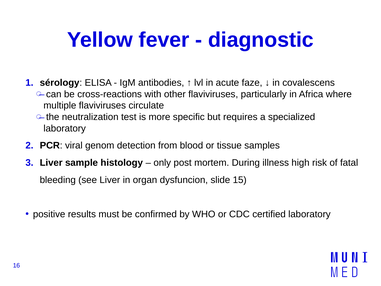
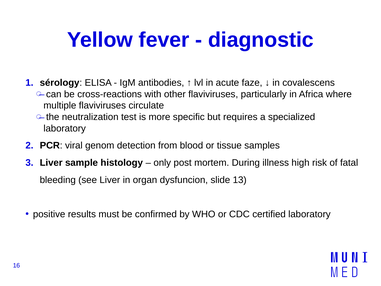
15: 15 -> 13
